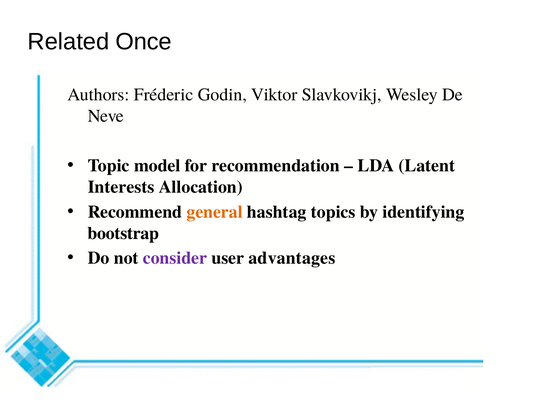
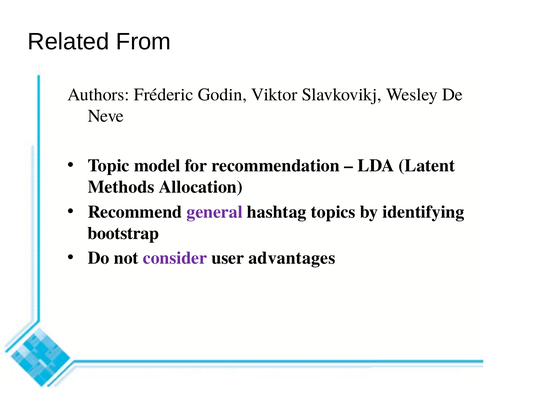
Once: Once -> From
Interests: Interests -> Methods
general colour: orange -> purple
